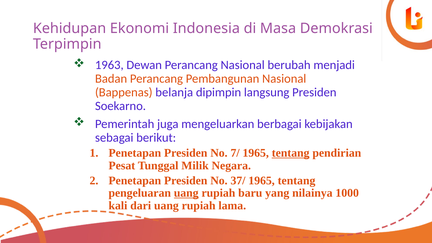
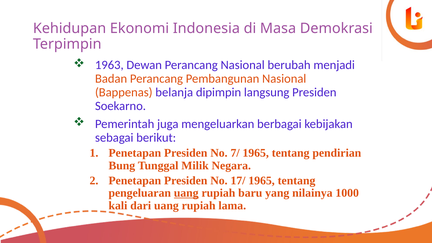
tentang at (291, 153) underline: present -> none
Pesat: Pesat -> Bung
37/: 37/ -> 17/
